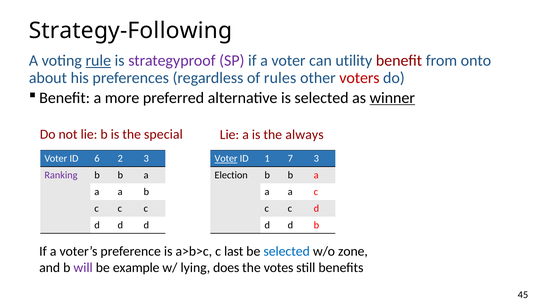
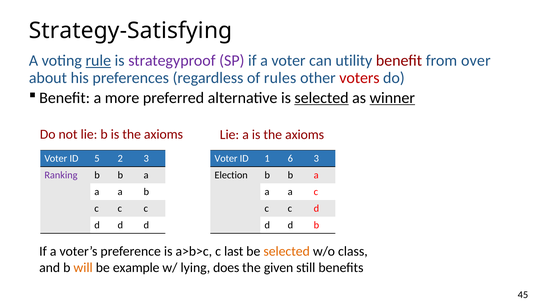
Strategy-Following: Strategy-Following -> Strategy-Satisfying
onto: onto -> over
selected at (322, 98) underline: none -> present
b is the special: special -> axioms
a is the always: always -> axioms
6: 6 -> 5
Voter at (226, 159) underline: present -> none
7: 7 -> 6
selected at (287, 251) colour: blue -> orange
zone: zone -> class
will colour: purple -> orange
votes: votes -> given
